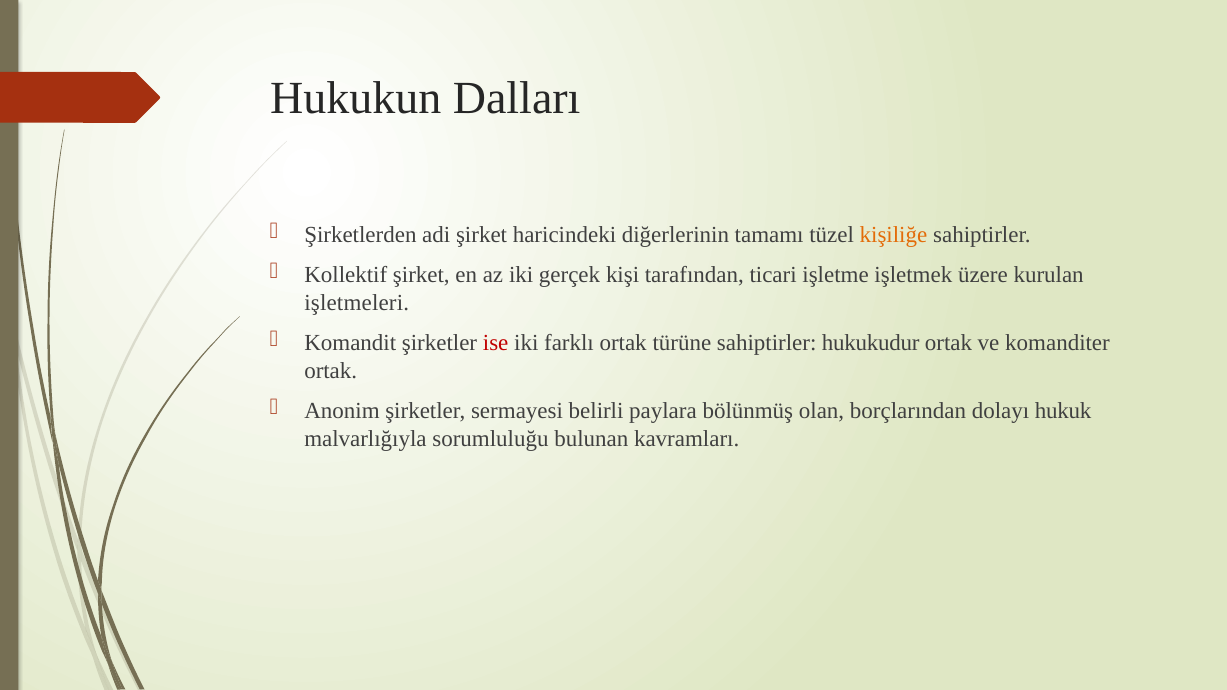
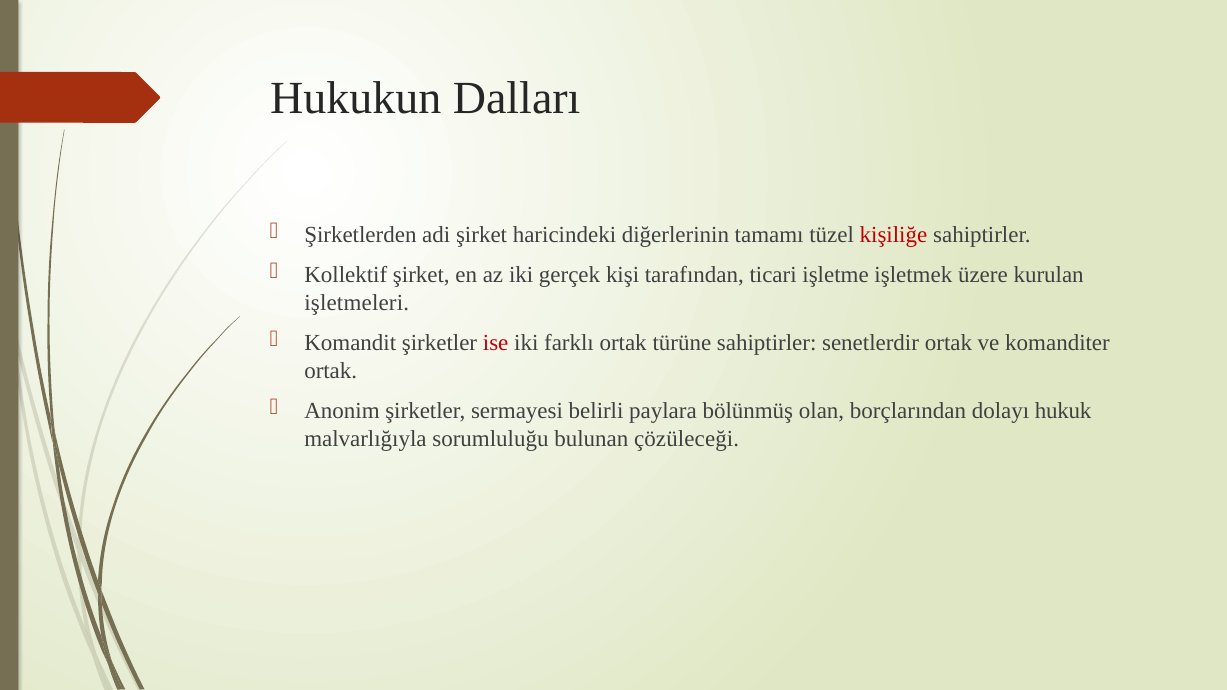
kişiliğe colour: orange -> red
hukukudur: hukukudur -> senetlerdir
kavramları: kavramları -> çözüleceği
